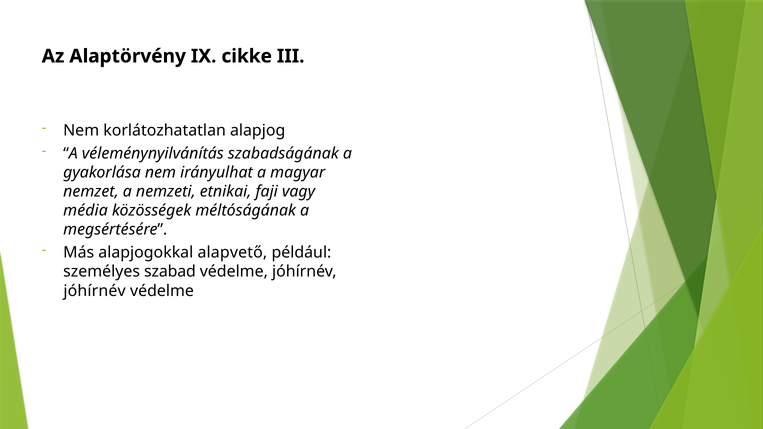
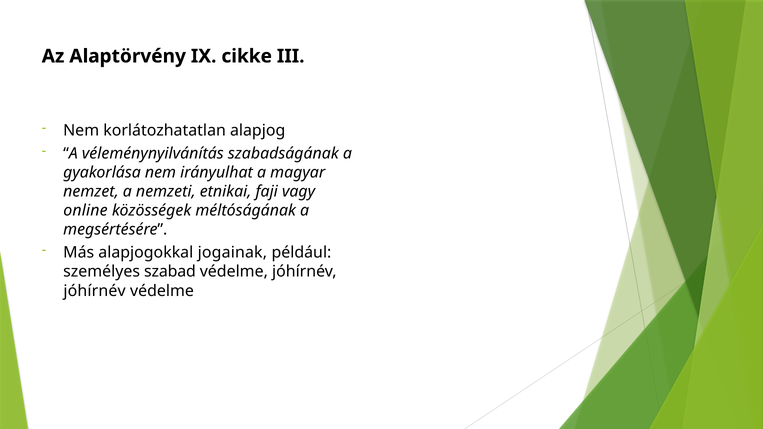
média: média -> online
alapvető: alapvető -> jogainak
